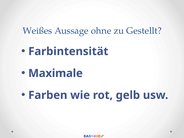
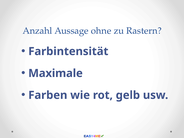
Weißes: Weißes -> Anzahl
Gestellt: Gestellt -> Rastern
